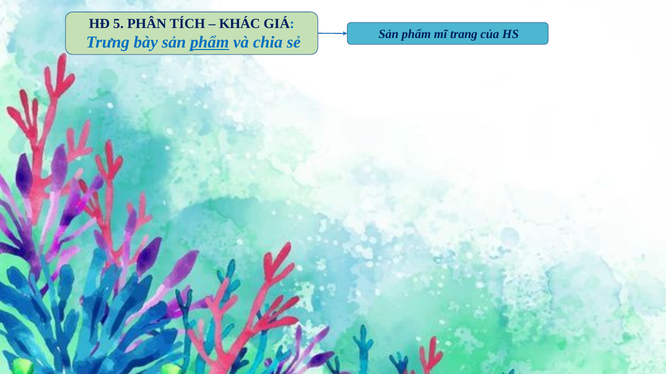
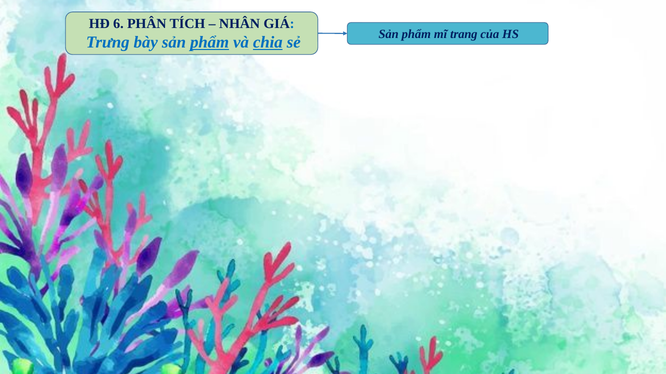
5: 5 -> 6
KHÁC: KHÁC -> NHÂN
chia underline: none -> present
